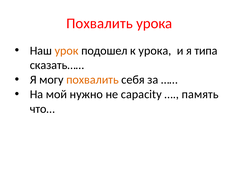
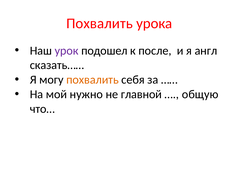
урок colour: orange -> purple
к урока: урока -> после
типа: типа -> англ
сapacity: сapacity -> главной
память: память -> общую
